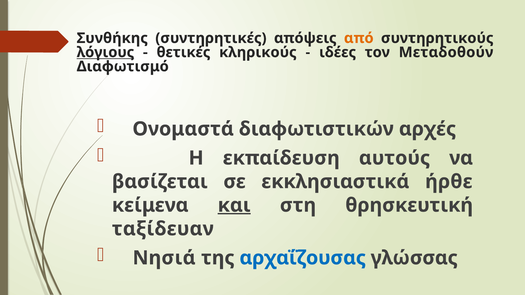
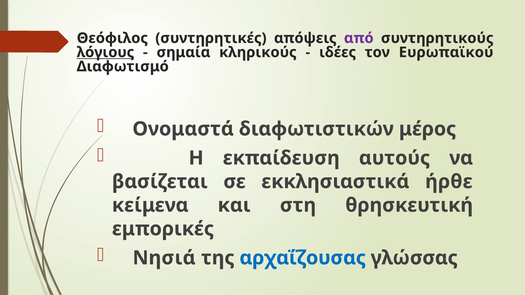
Συνθήκης: Συνθήκης -> Θεόφιλος
από colour: orange -> purple
θετικές: θετικές -> σημαία
Μεταδοθούν: Μεταδοθούν -> Ευρωπαϊκού
αρχές: αρχές -> μέρος
και underline: present -> none
ταξίδευαν: ταξίδευαν -> εμπορικές
